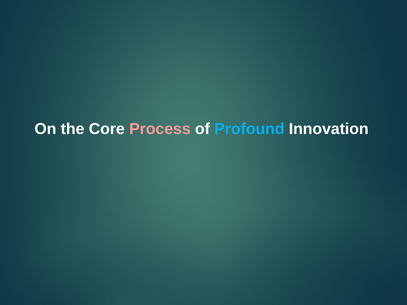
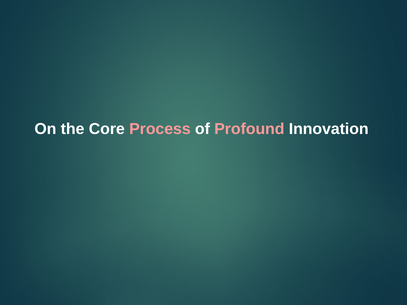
Profound colour: light blue -> pink
